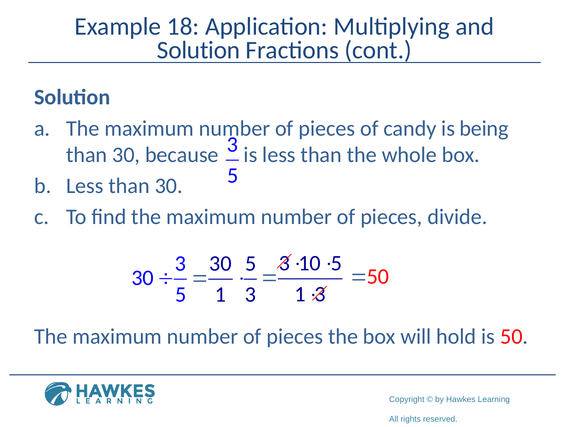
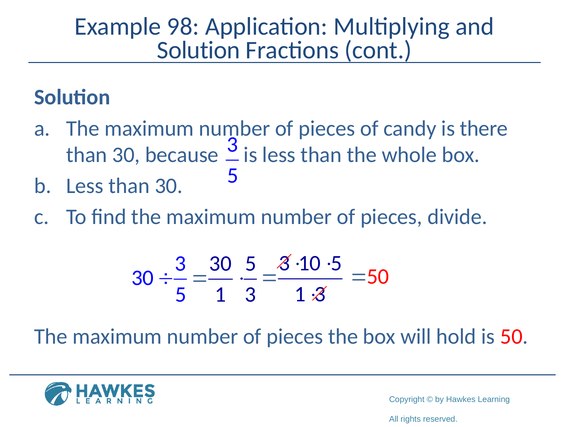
18: 18 -> 98
being: being -> there
